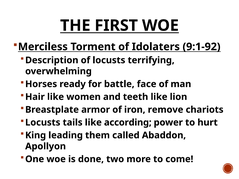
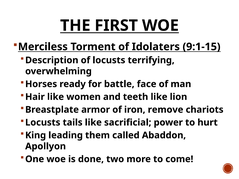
9:1-92: 9:1-92 -> 9:1-15
according: according -> sacrificial
